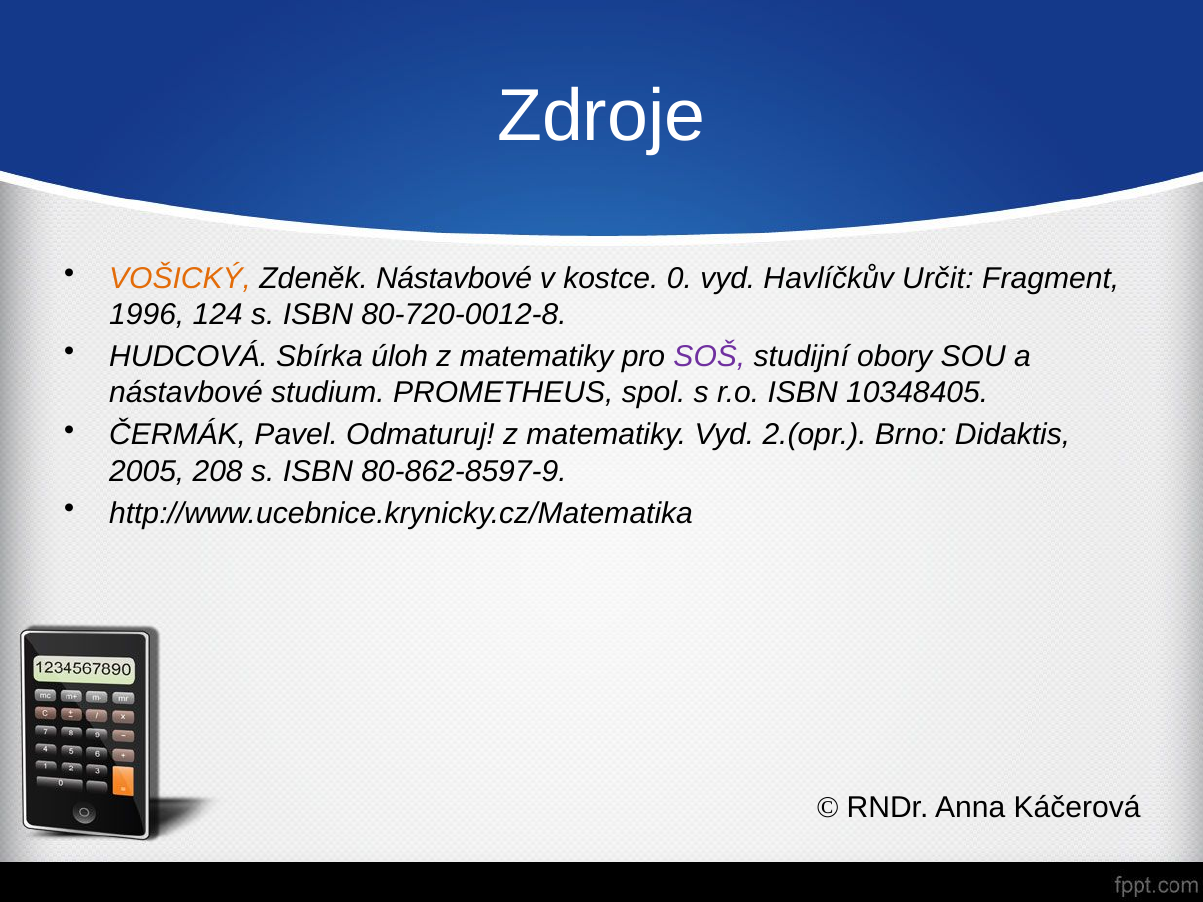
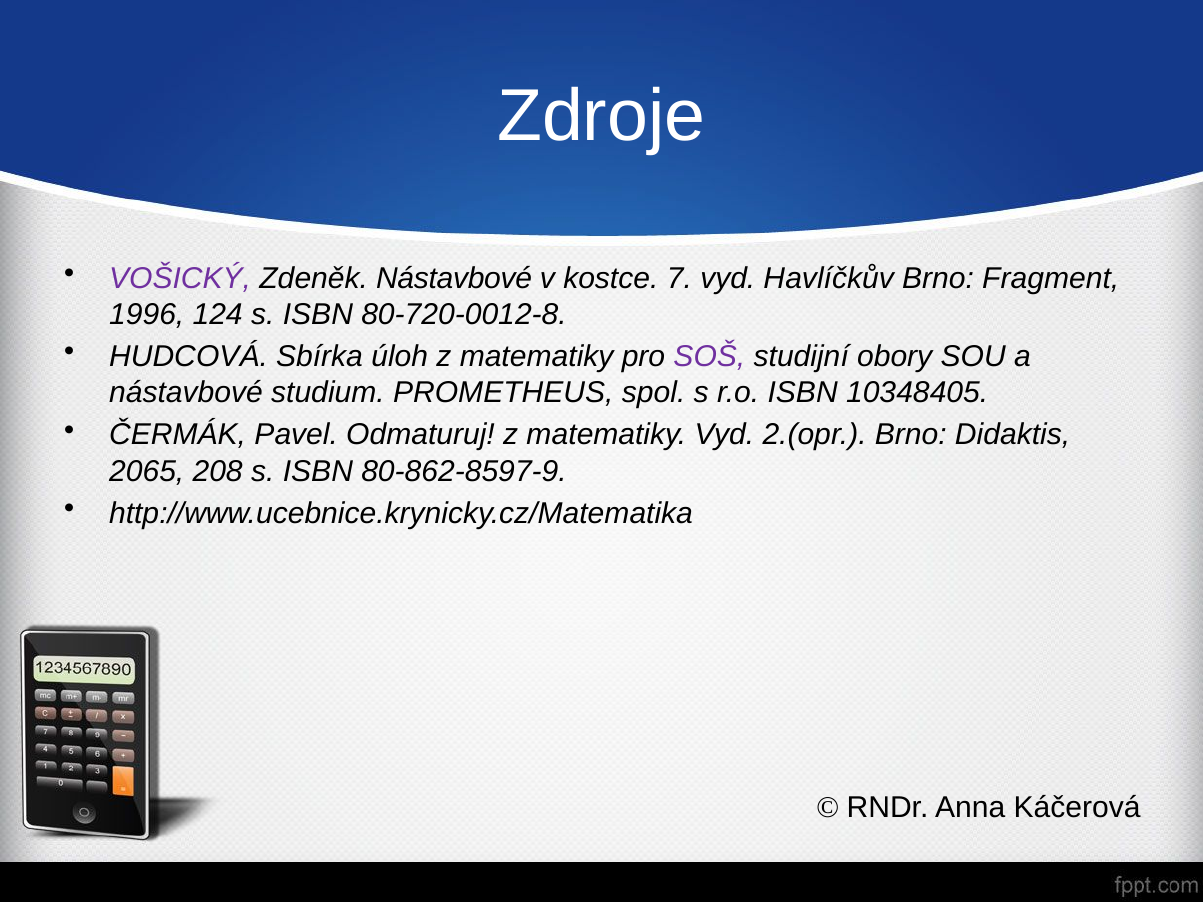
VOŠICKÝ colour: orange -> purple
0: 0 -> 7
Havlíčkův Určit: Určit -> Brno
2005: 2005 -> 2065
